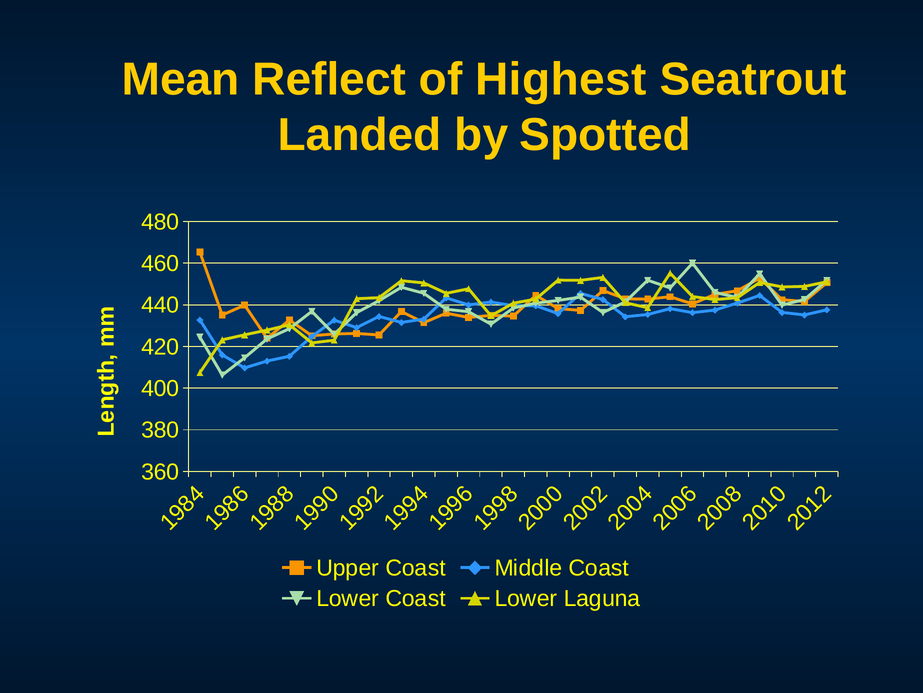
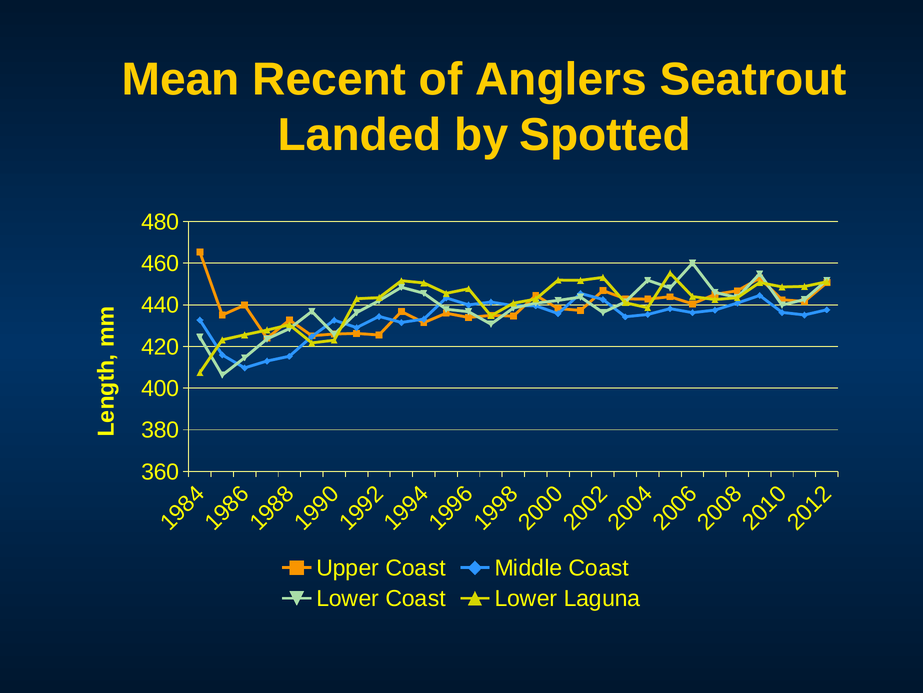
Reflect: Reflect -> Recent
Highest: Highest -> Anglers
